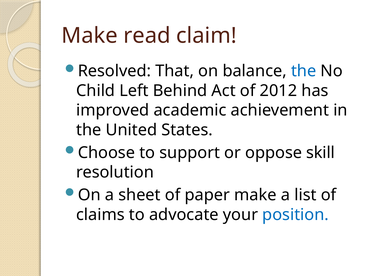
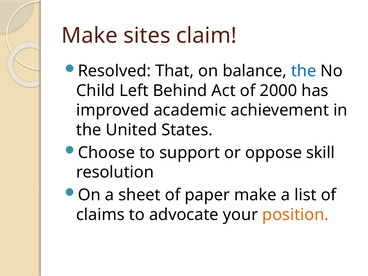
read: read -> sites
2012: 2012 -> 2000
position colour: blue -> orange
